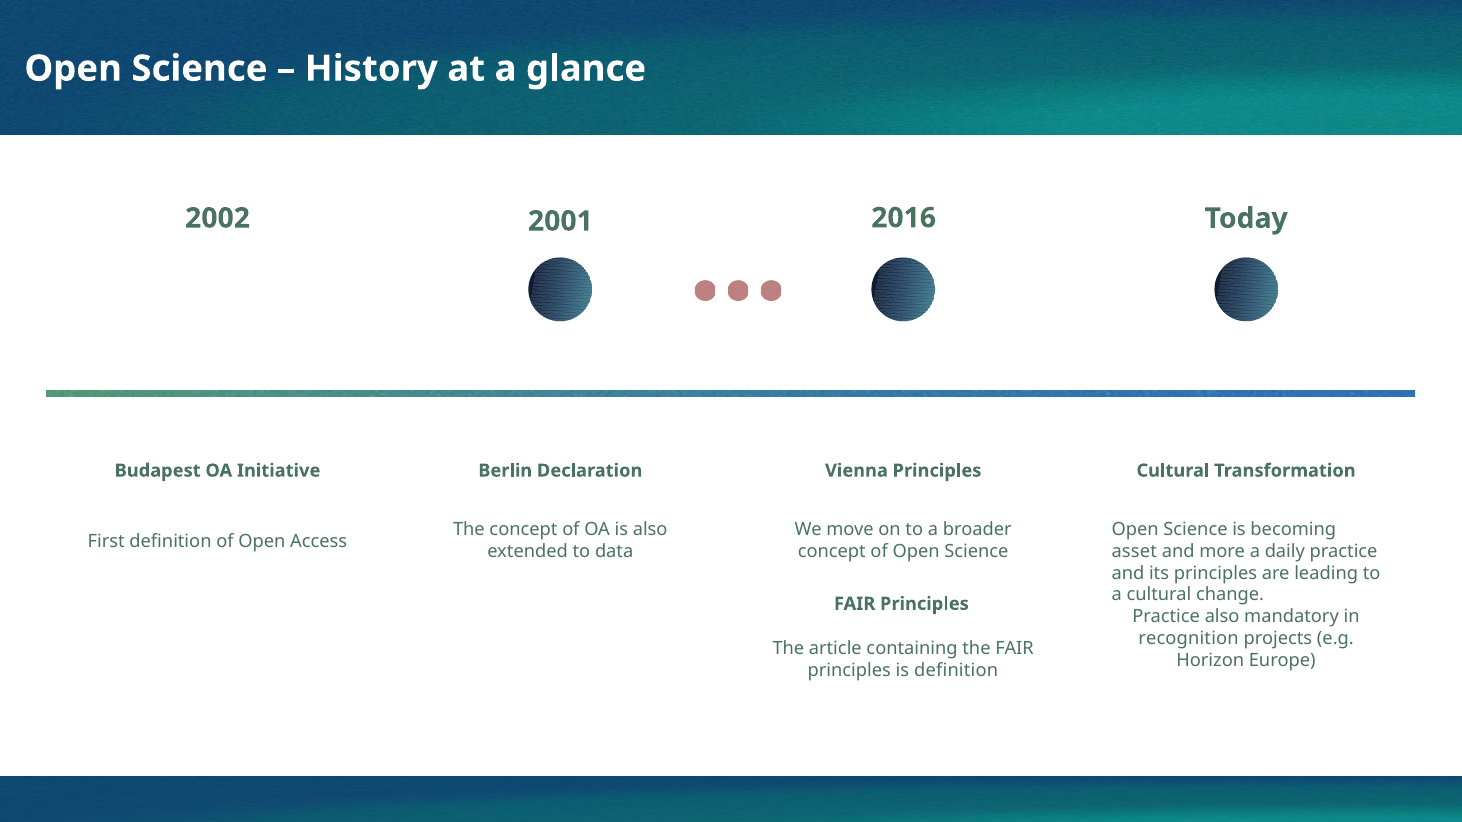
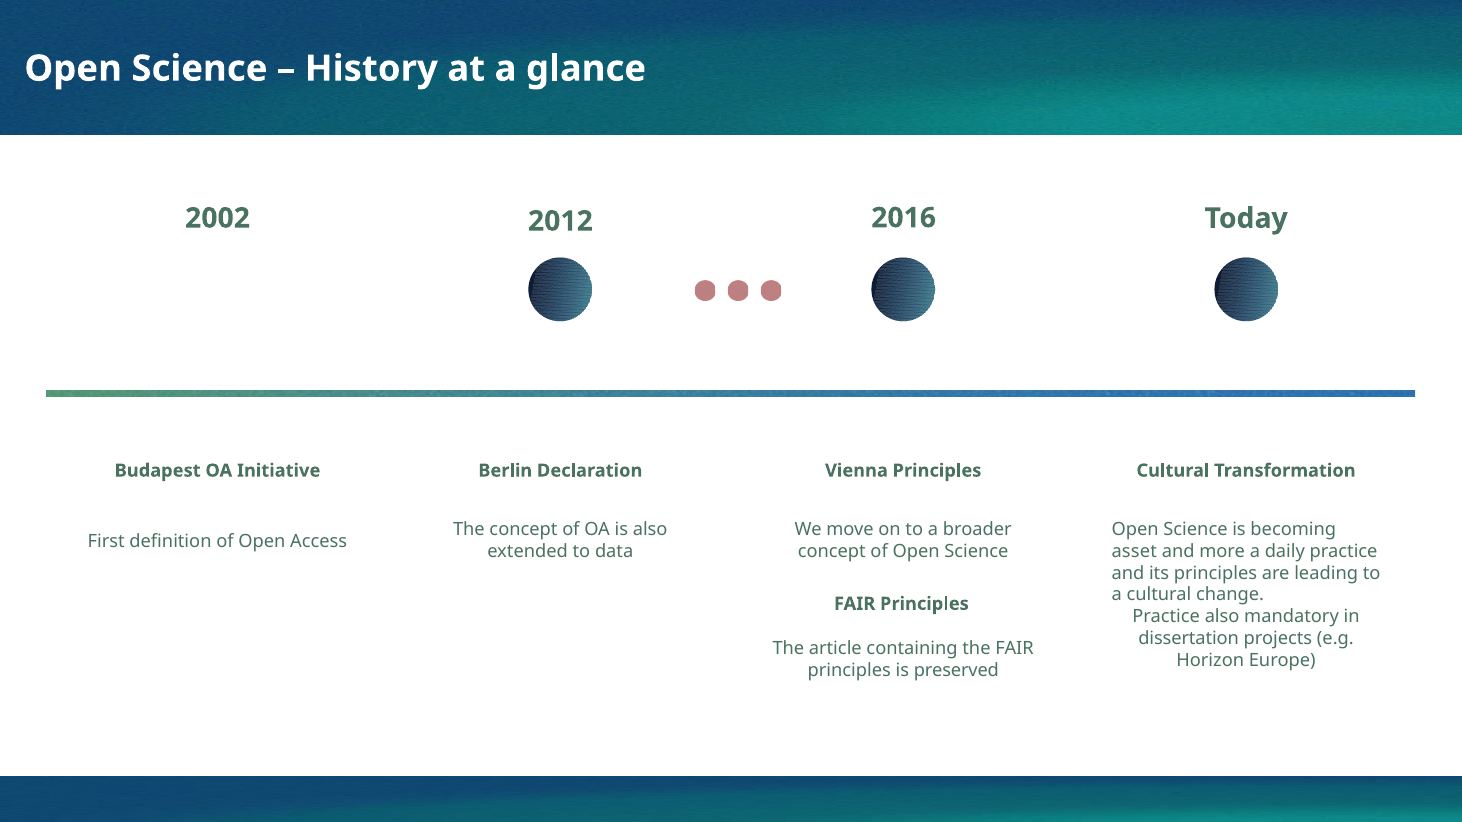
2001: 2001 -> 2012
recognition: recognition -> dissertation
is definition: definition -> preserved
